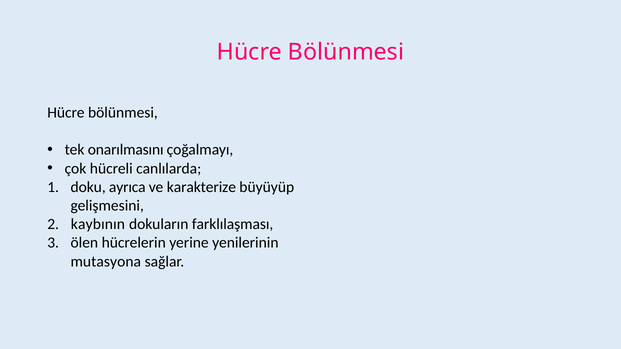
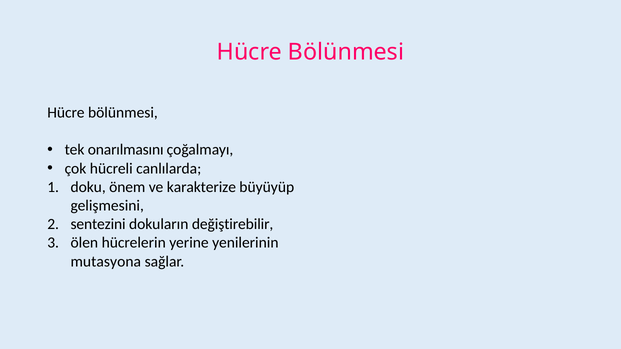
ayrıca: ayrıca -> önem
kaybının: kaybının -> sentezini
farklılaşması: farklılaşması -> değiştirebilir
